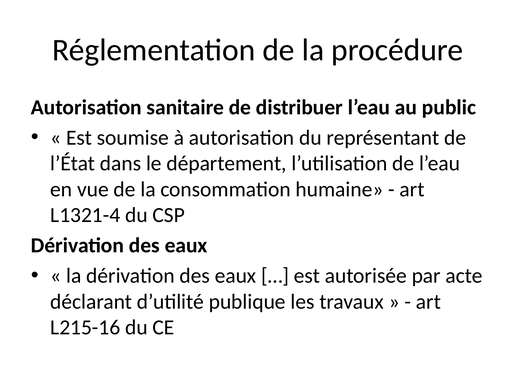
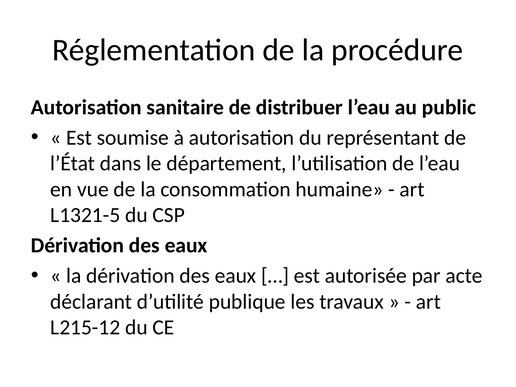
L1321-4: L1321-4 -> L1321-5
L215-16: L215-16 -> L215-12
